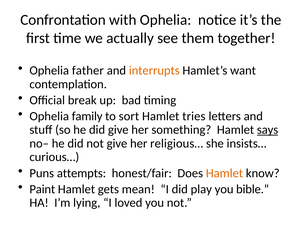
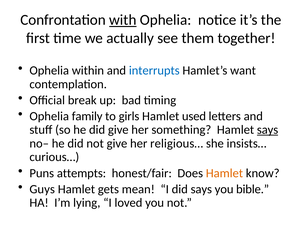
with underline: none -> present
father: father -> within
interrupts colour: orange -> blue
sort: sort -> girls
tries: tries -> used
Paint: Paint -> Guys
did play: play -> says
